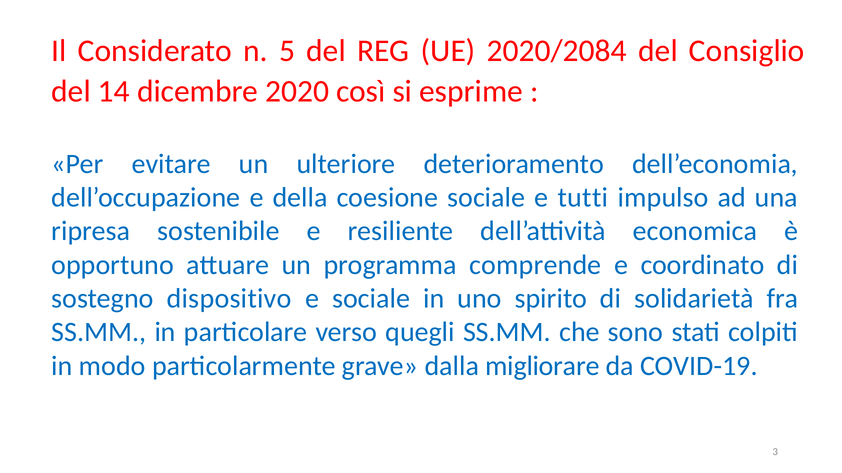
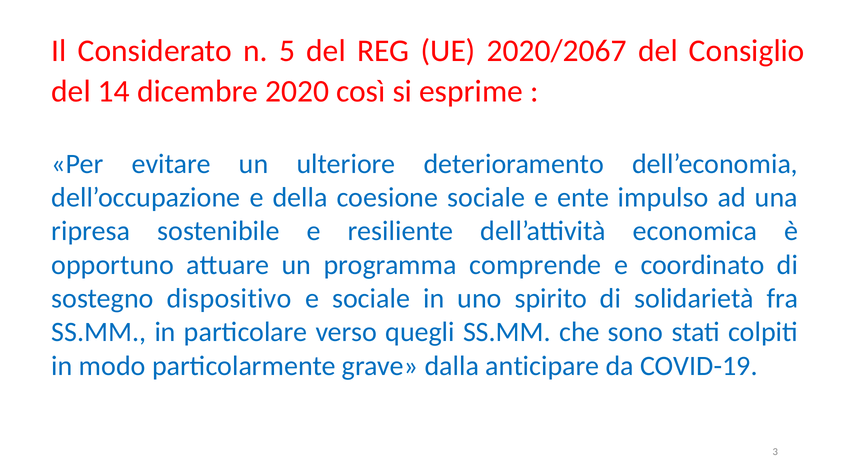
2020/2084: 2020/2084 -> 2020/2067
tutti: tutti -> ente
migliorare: migliorare -> anticipare
